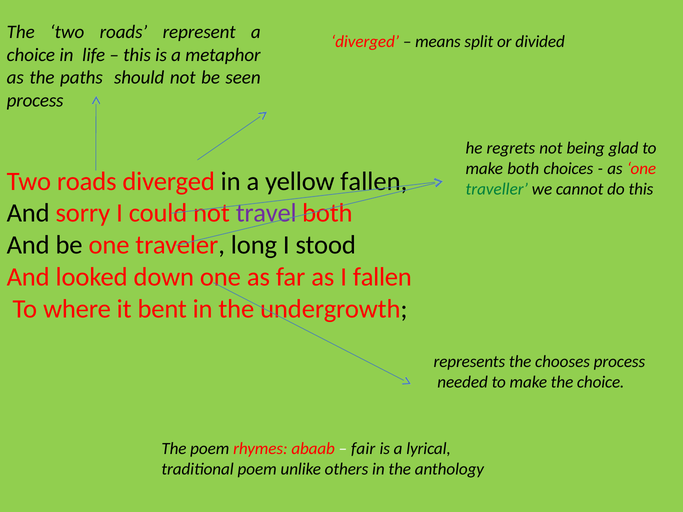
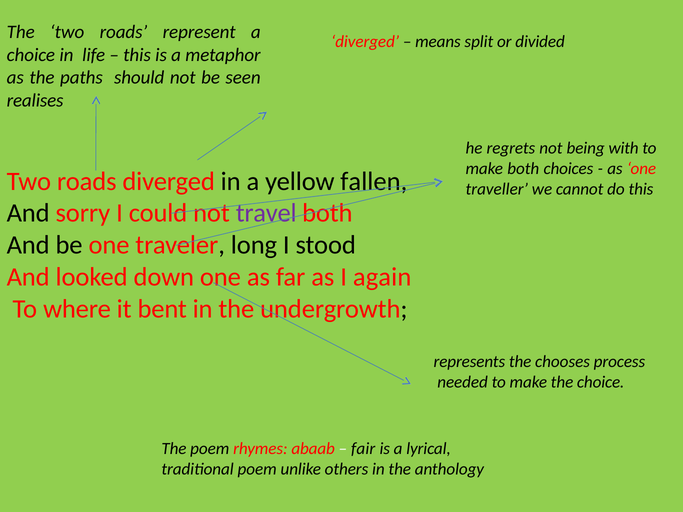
process at (35, 100): process -> realises
glad: glad -> with
traveller colour: green -> black
I fallen: fallen -> again
